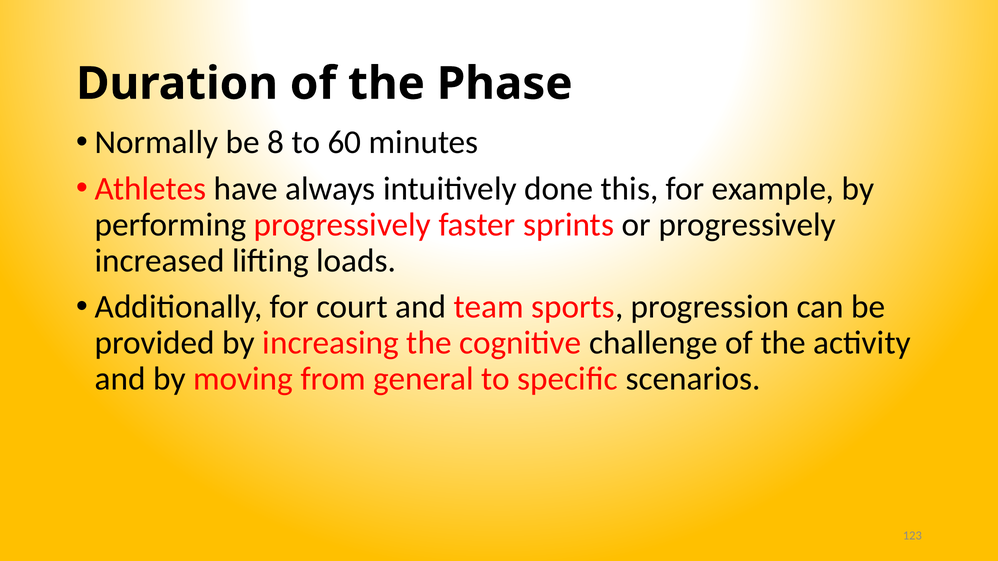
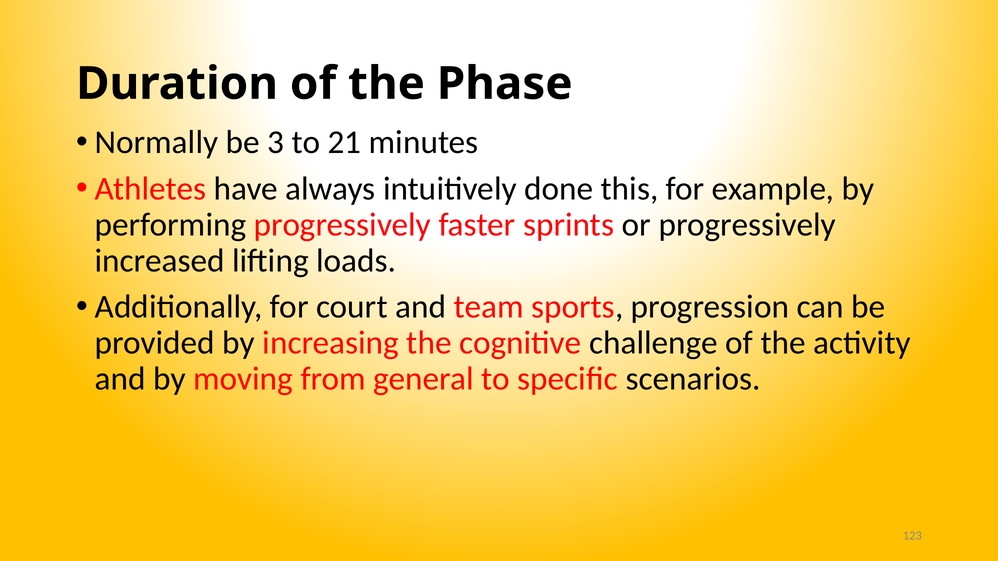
8: 8 -> 3
60: 60 -> 21
